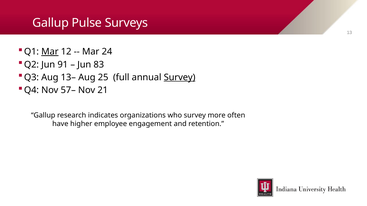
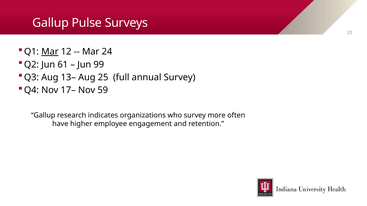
91: 91 -> 61
83: 83 -> 99
Survey at (180, 77) underline: present -> none
57–: 57– -> 17–
21: 21 -> 59
